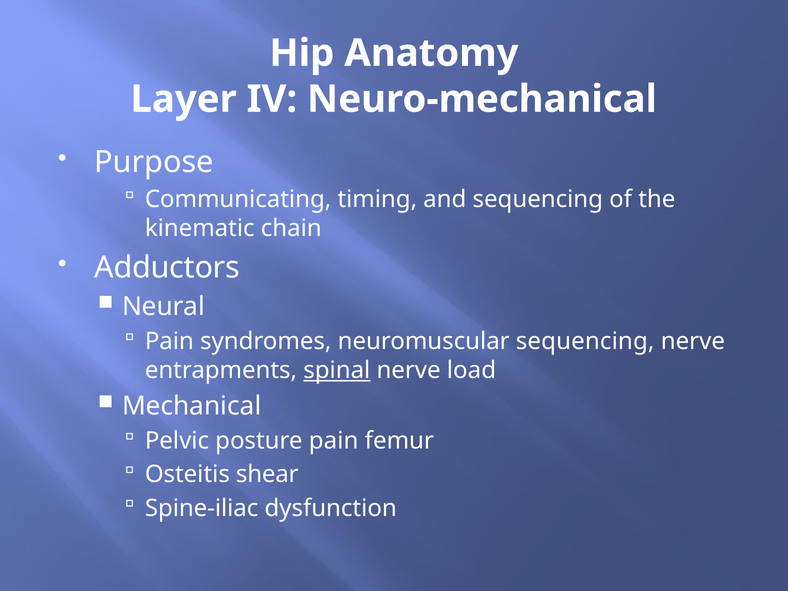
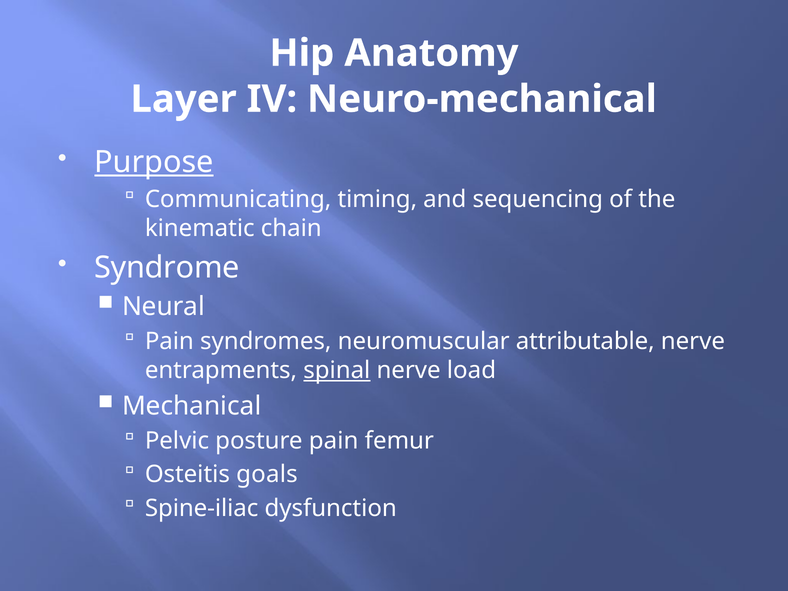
Purpose underline: none -> present
Adductors: Adductors -> Syndrome
neuromuscular sequencing: sequencing -> attributable
shear: shear -> goals
